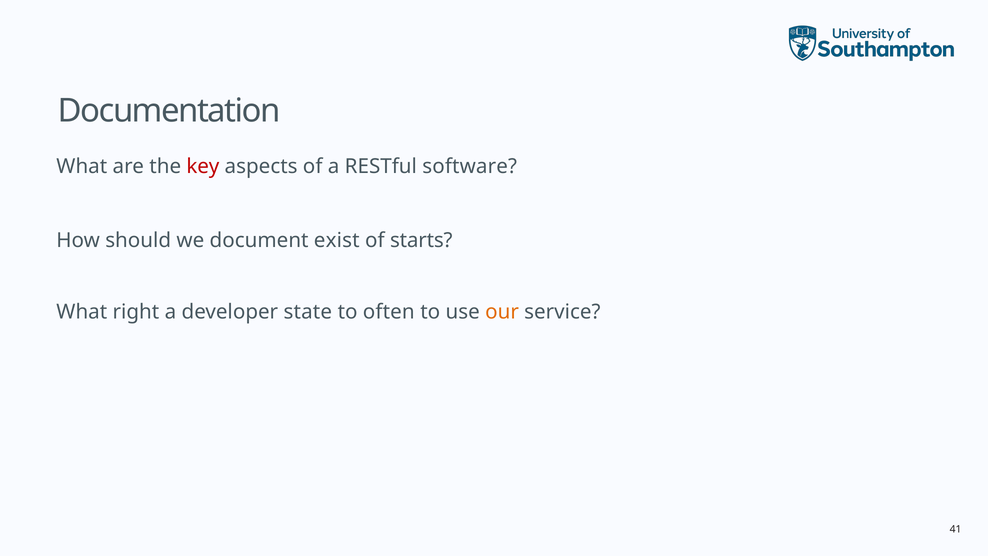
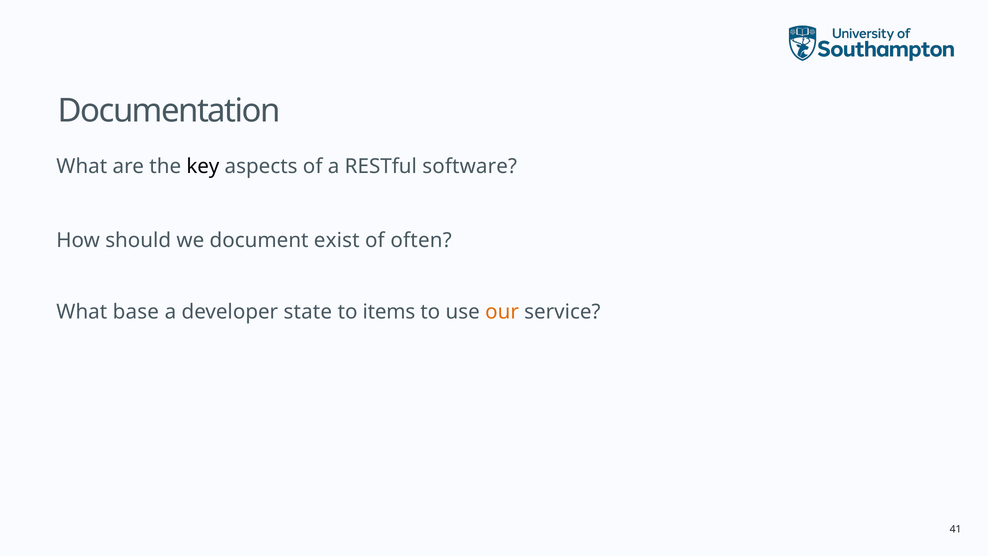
key colour: red -> black
starts: starts -> often
right: right -> base
often: often -> items
